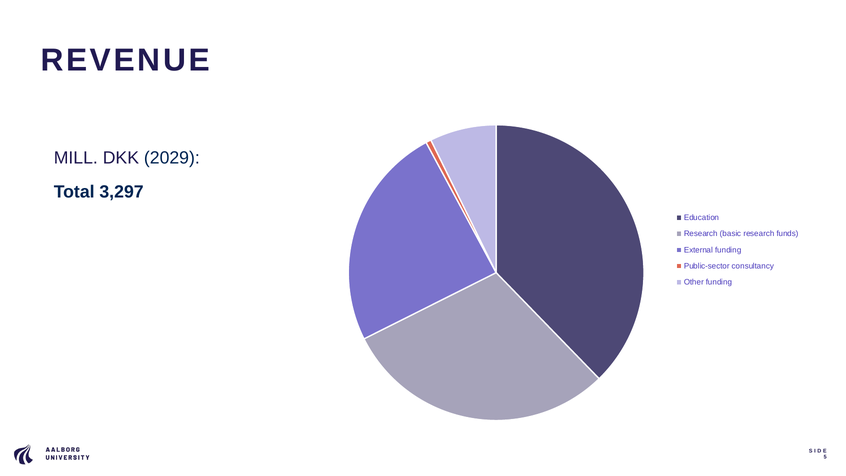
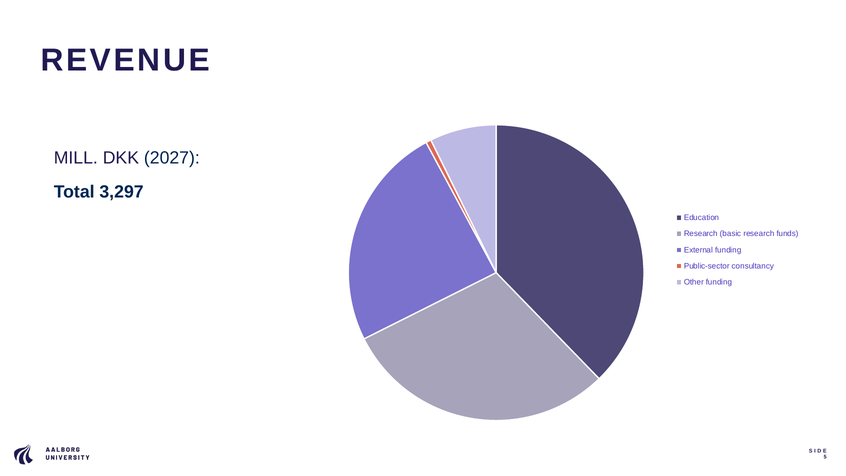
2029: 2029 -> 2027
